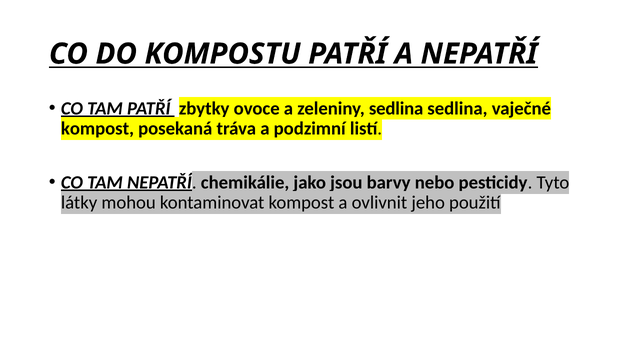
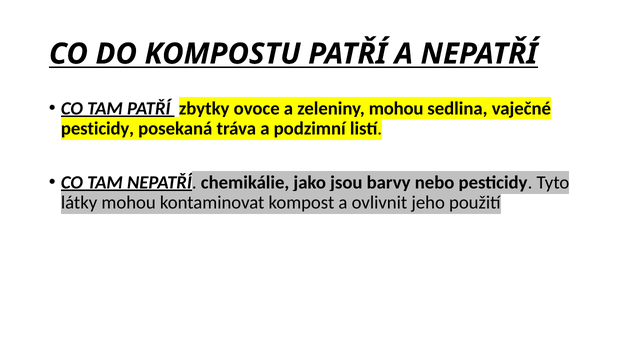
sedlina at (396, 109): sedlina -> mohou
kompost at (97, 129): kompost -> pesticidy
